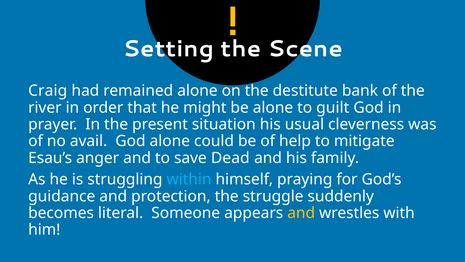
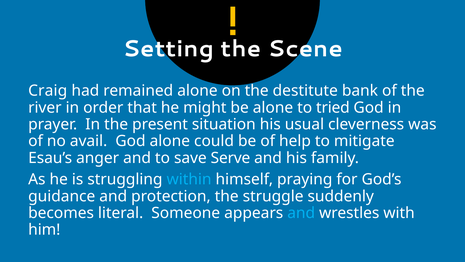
guilt: guilt -> tried
Dead: Dead -> Serve
and at (301, 213) colour: yellow -> light blue
